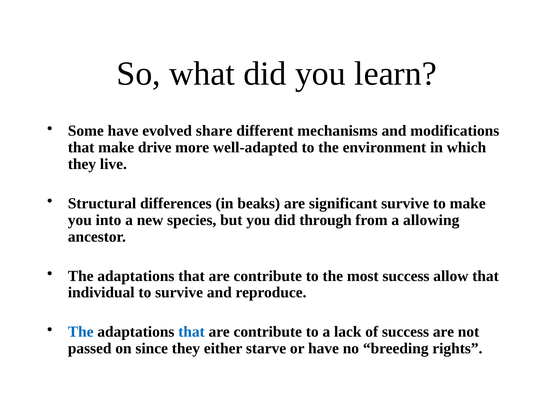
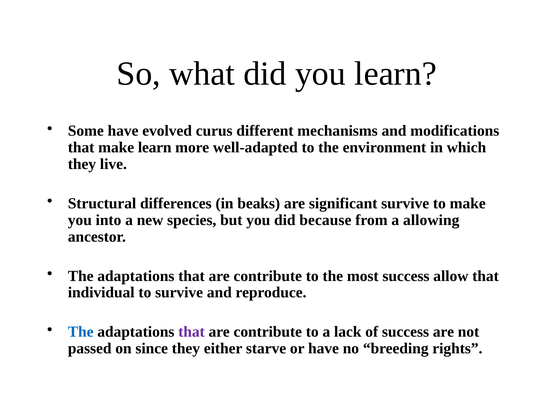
share: share -> curus
make drive: drive -> learn
through: through -> because
that at (192, 332) colour: blue -> purple
